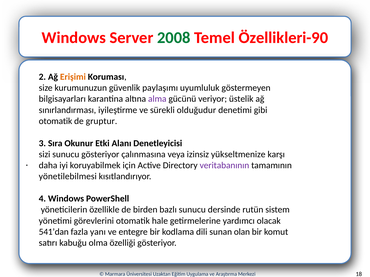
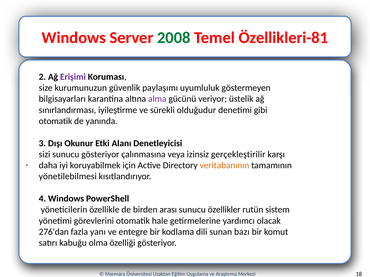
Özellikleri-90: Özellikleri-90 -> Özellikleri-81
Erişimi colour: orange -> purple
gruptur: gruptur -> yanında
Sıra: Sıra -> Dışı
yükseltmenize: yükseltmenize -> gerçekleştirilir
veritabanının colour: purple -> orange
bazlı: bazlı -> arası
dersinde: dersinde -> özellikler
541’dan: 541’dan -> 276’dan
olan: olan -> bazı
